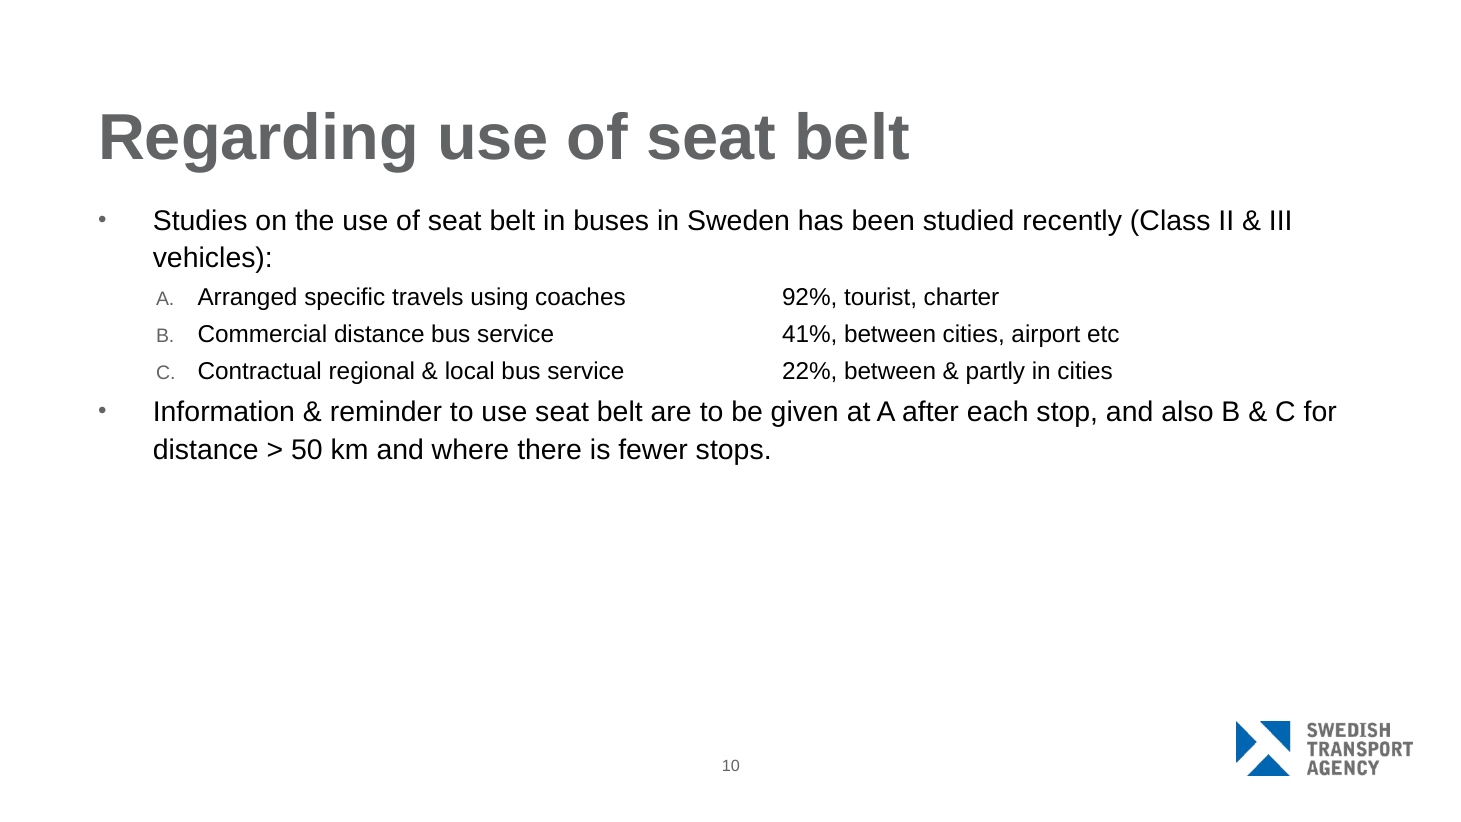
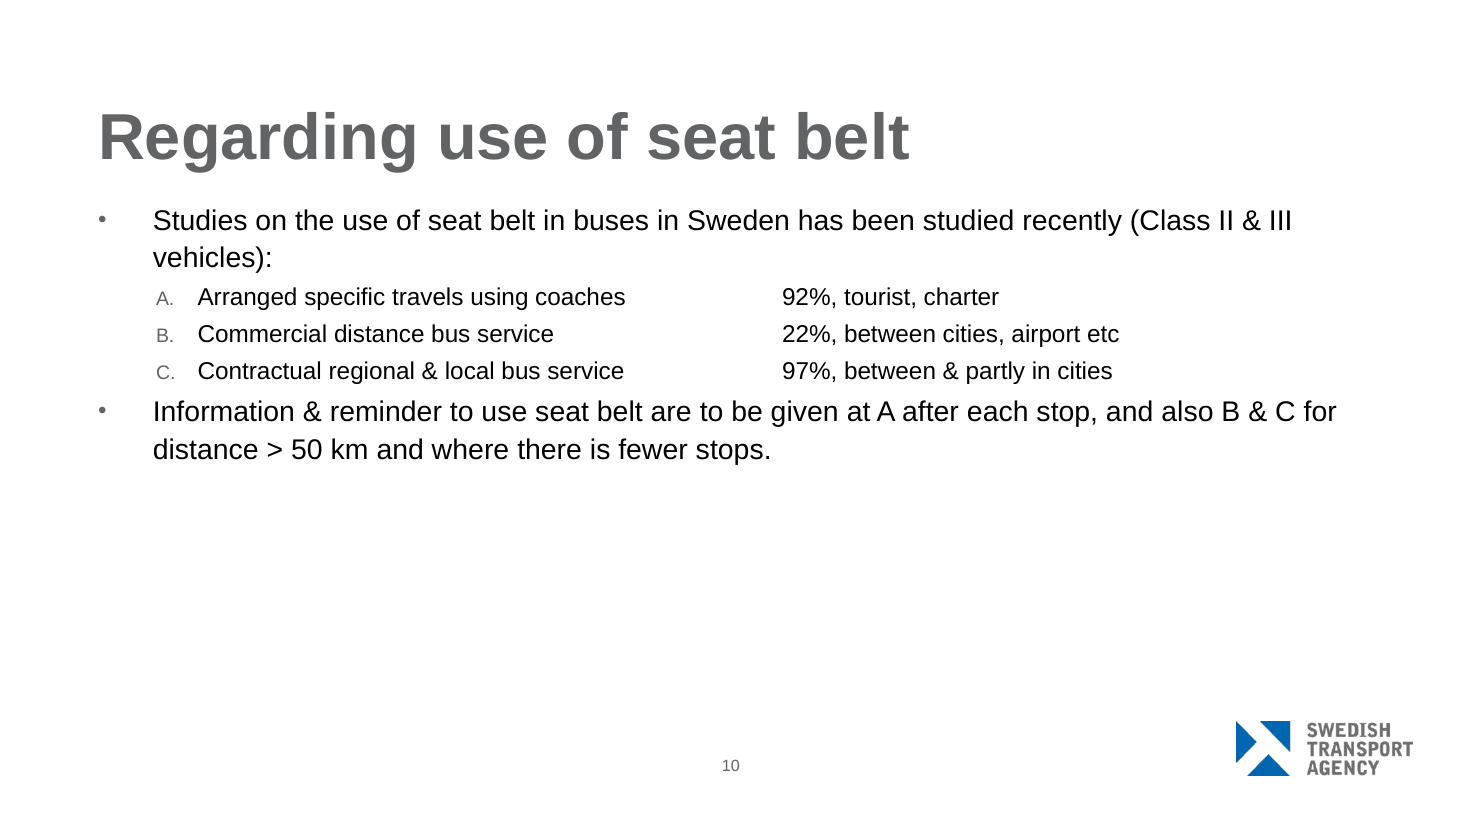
41%: 41% -> 22%
22%: 22% -> 97%
